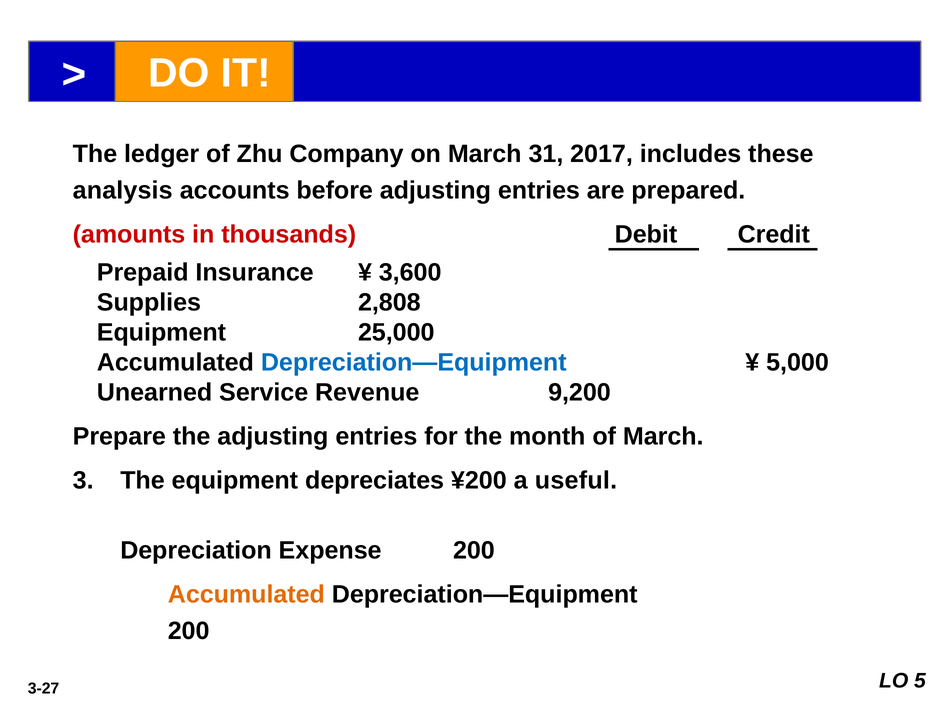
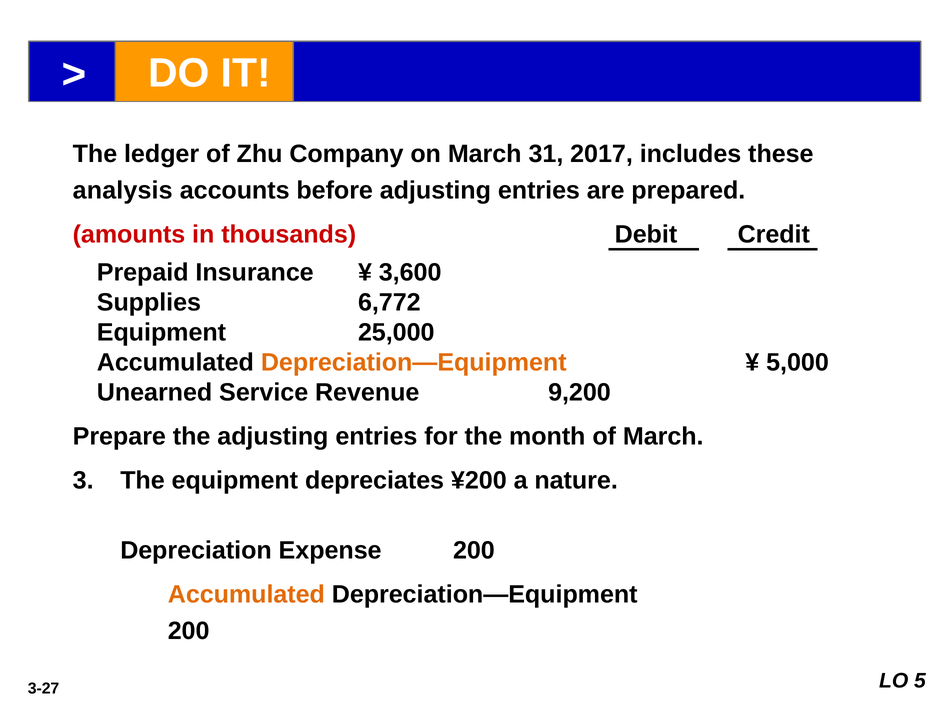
2,808: 2,808 -> 6,772
Depreciation—Equipment at (414, 363) colour: blue -> orange
useful: useful -> nature
